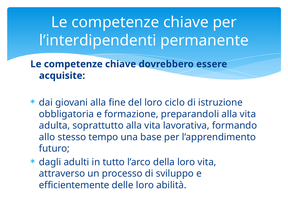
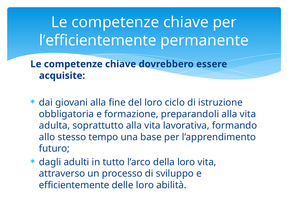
l’interdipendenti: l’interdipendenti -> l’efficientemente
